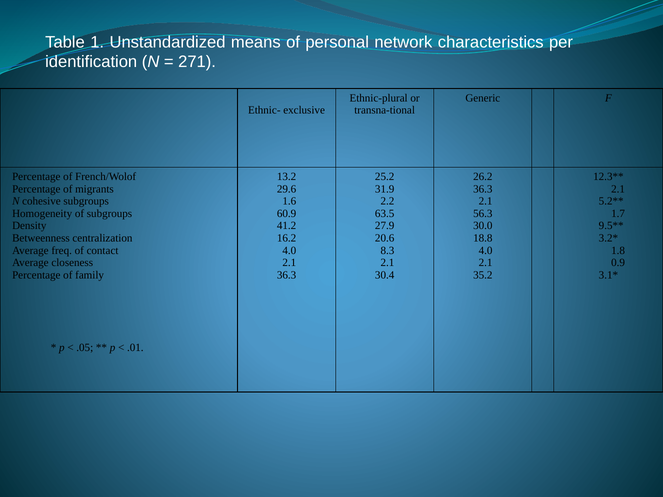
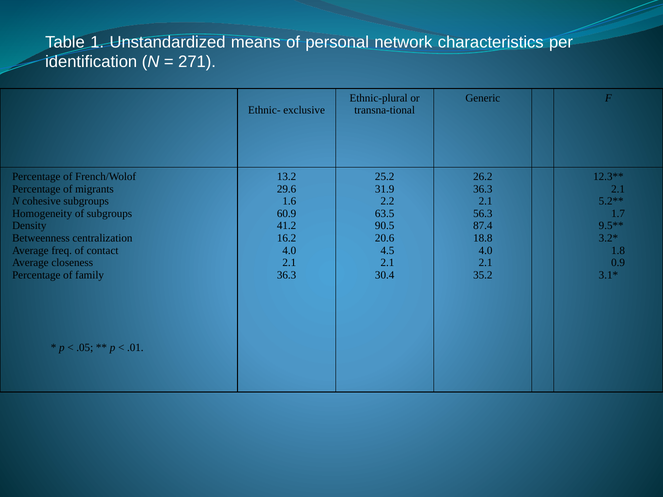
27.9: 27.9 -> 90.5
30.0: 30.0 -> 87.4
8.3: 8.3 -> 4.5
